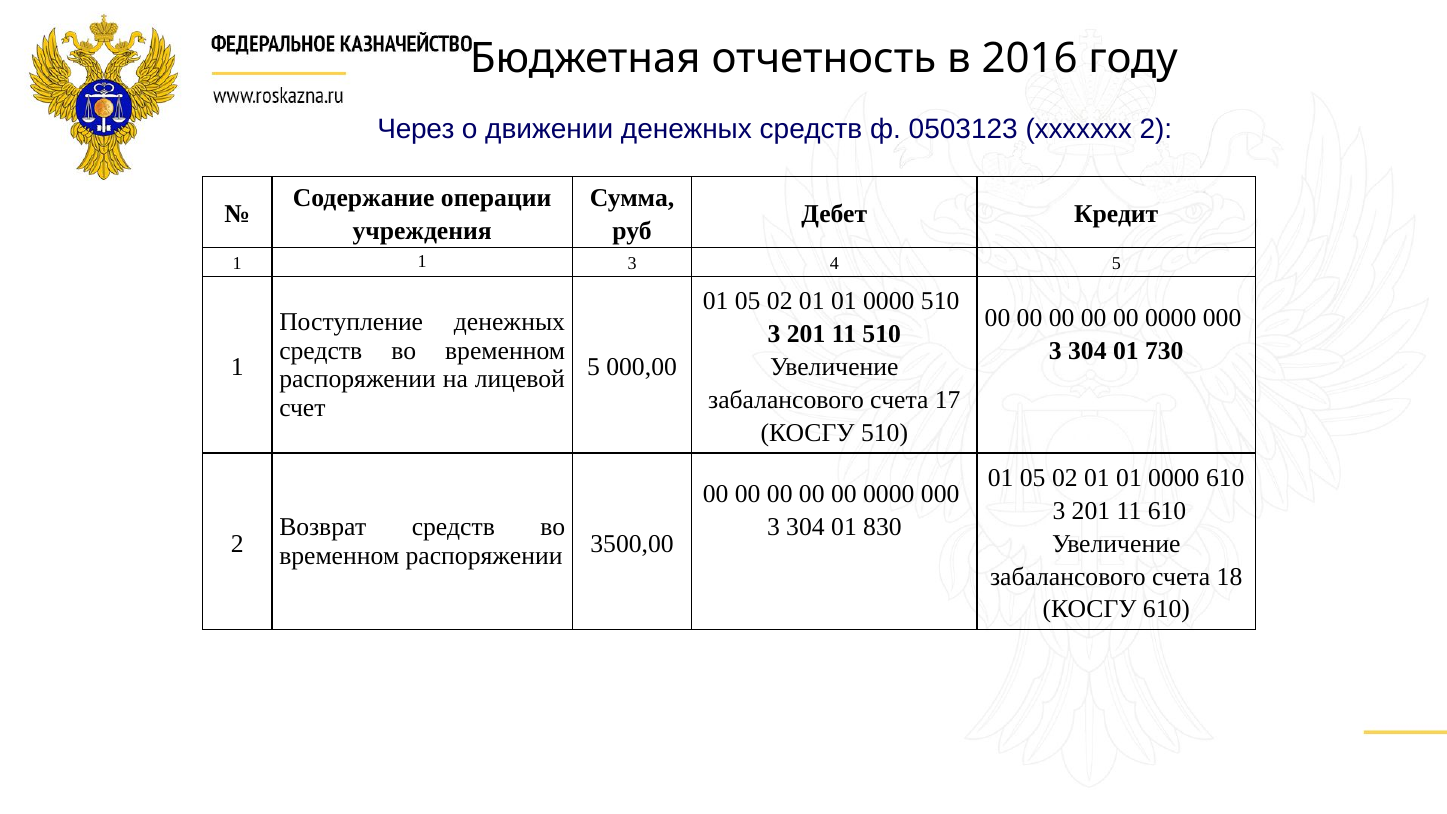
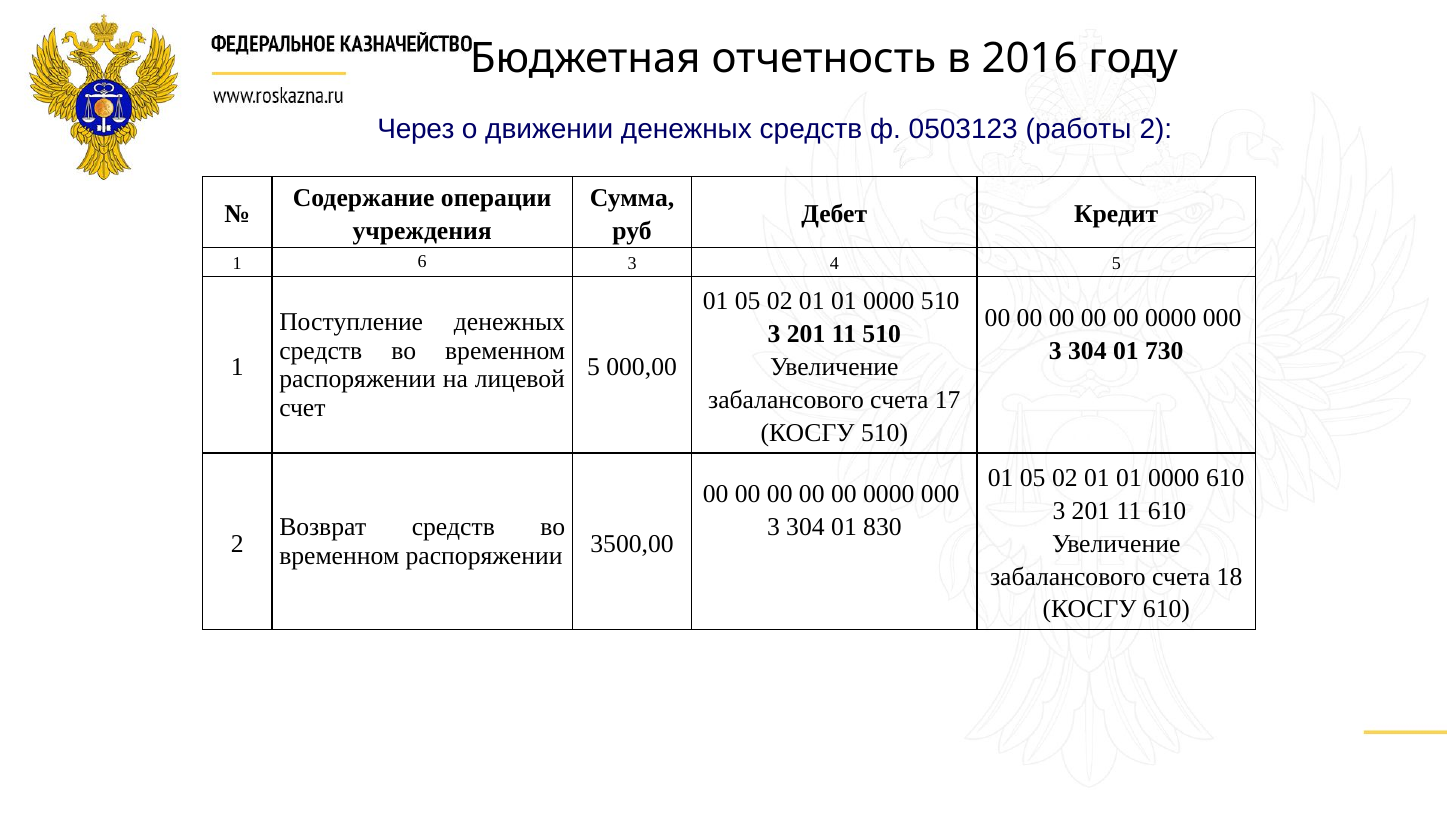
ххххххх: ххххххх -> работы
1 1: 1 -> 6
